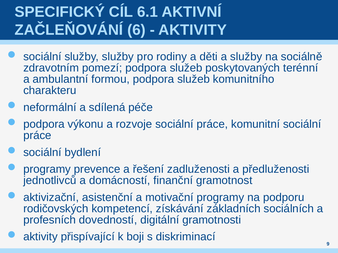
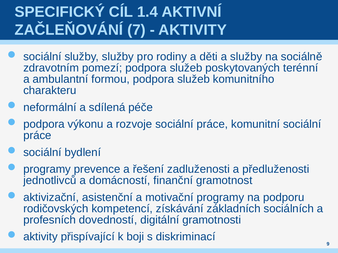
6.1: 6.1 -> 1.4
6: 6 -> 7
